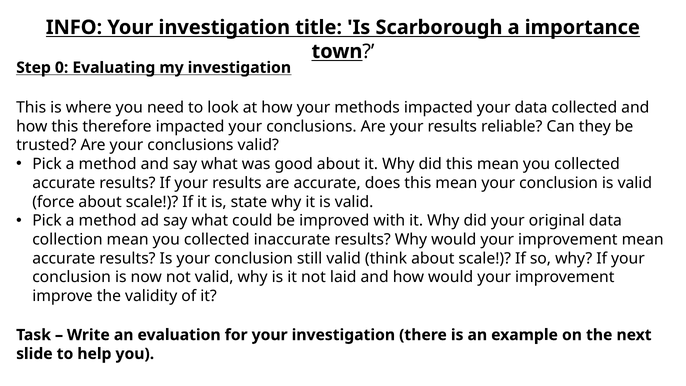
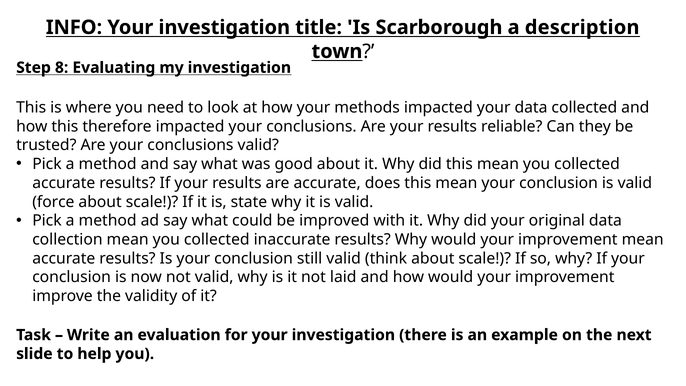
importance: importance -> description
0: 0 -> 8
